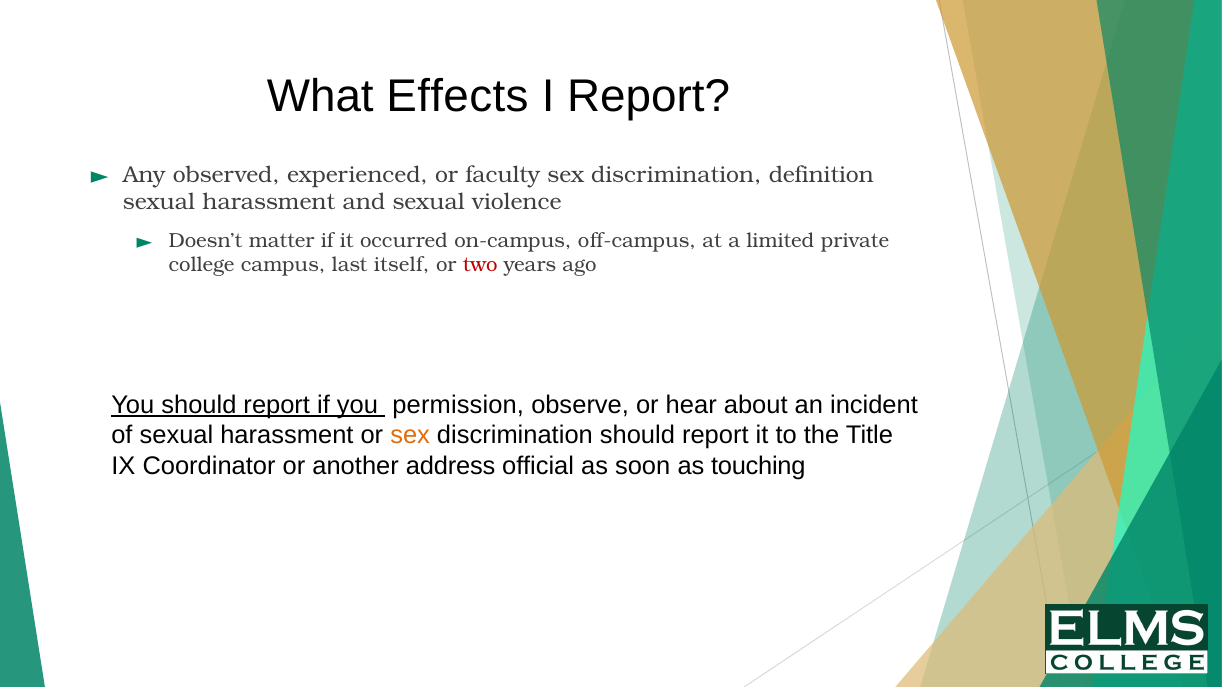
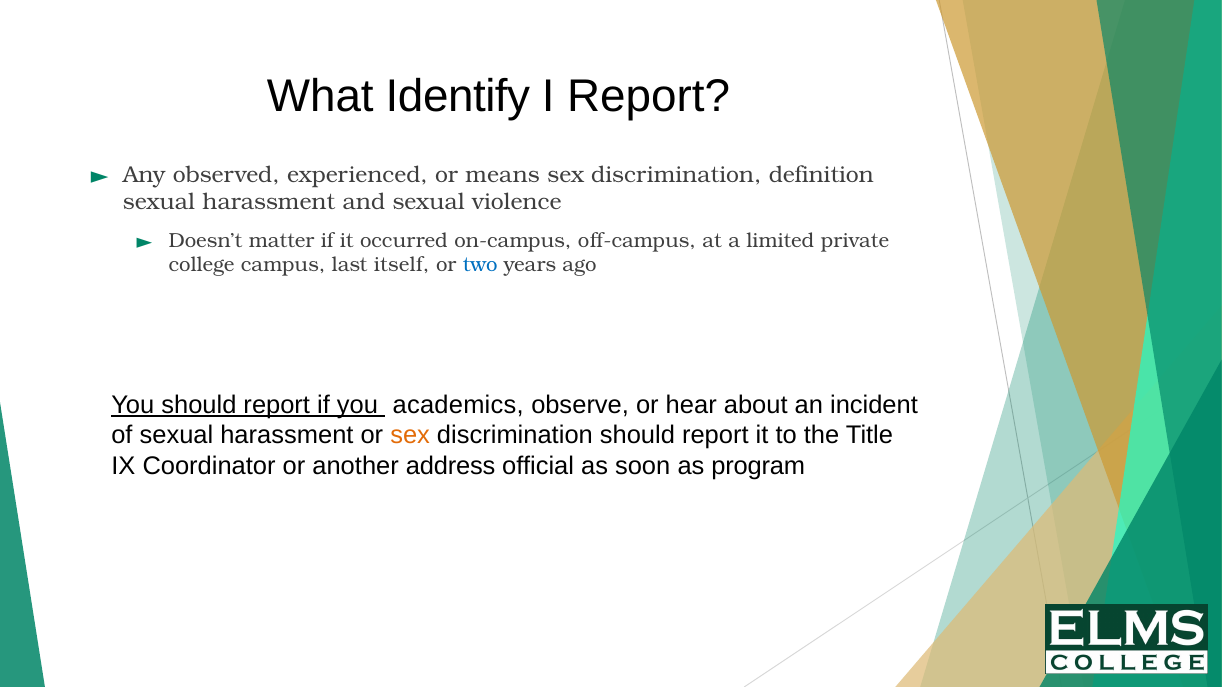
Effects: Effects -> Identify
faculty: faculty -> means
two colour: red -> blue
permission: permission -> academics
touching: touching -> program
